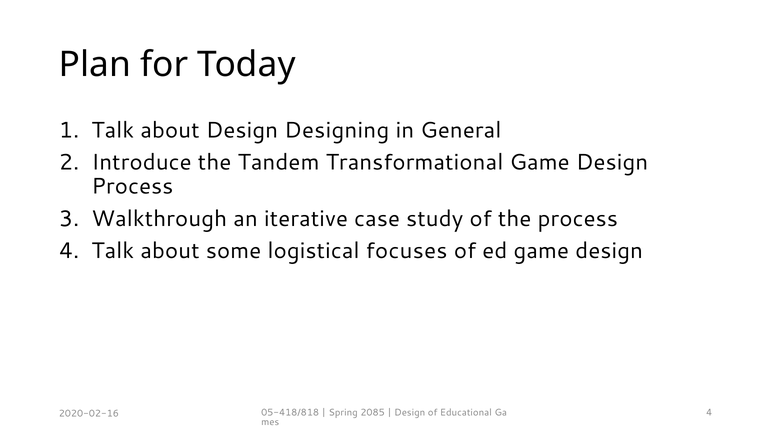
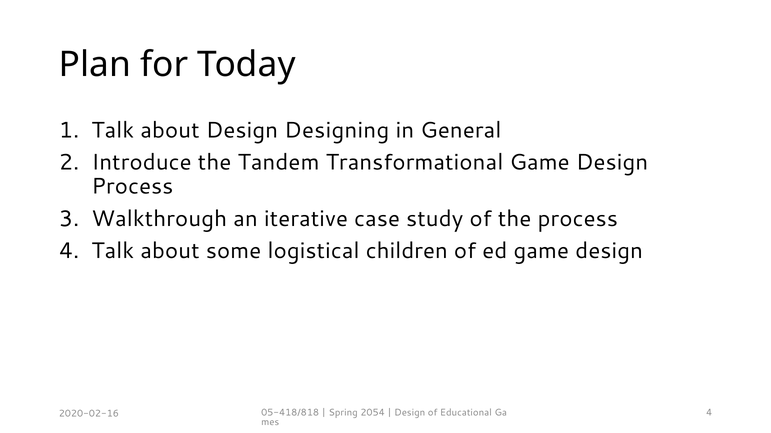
focuses: focuses -> children
2085: 2085 -> 2054
